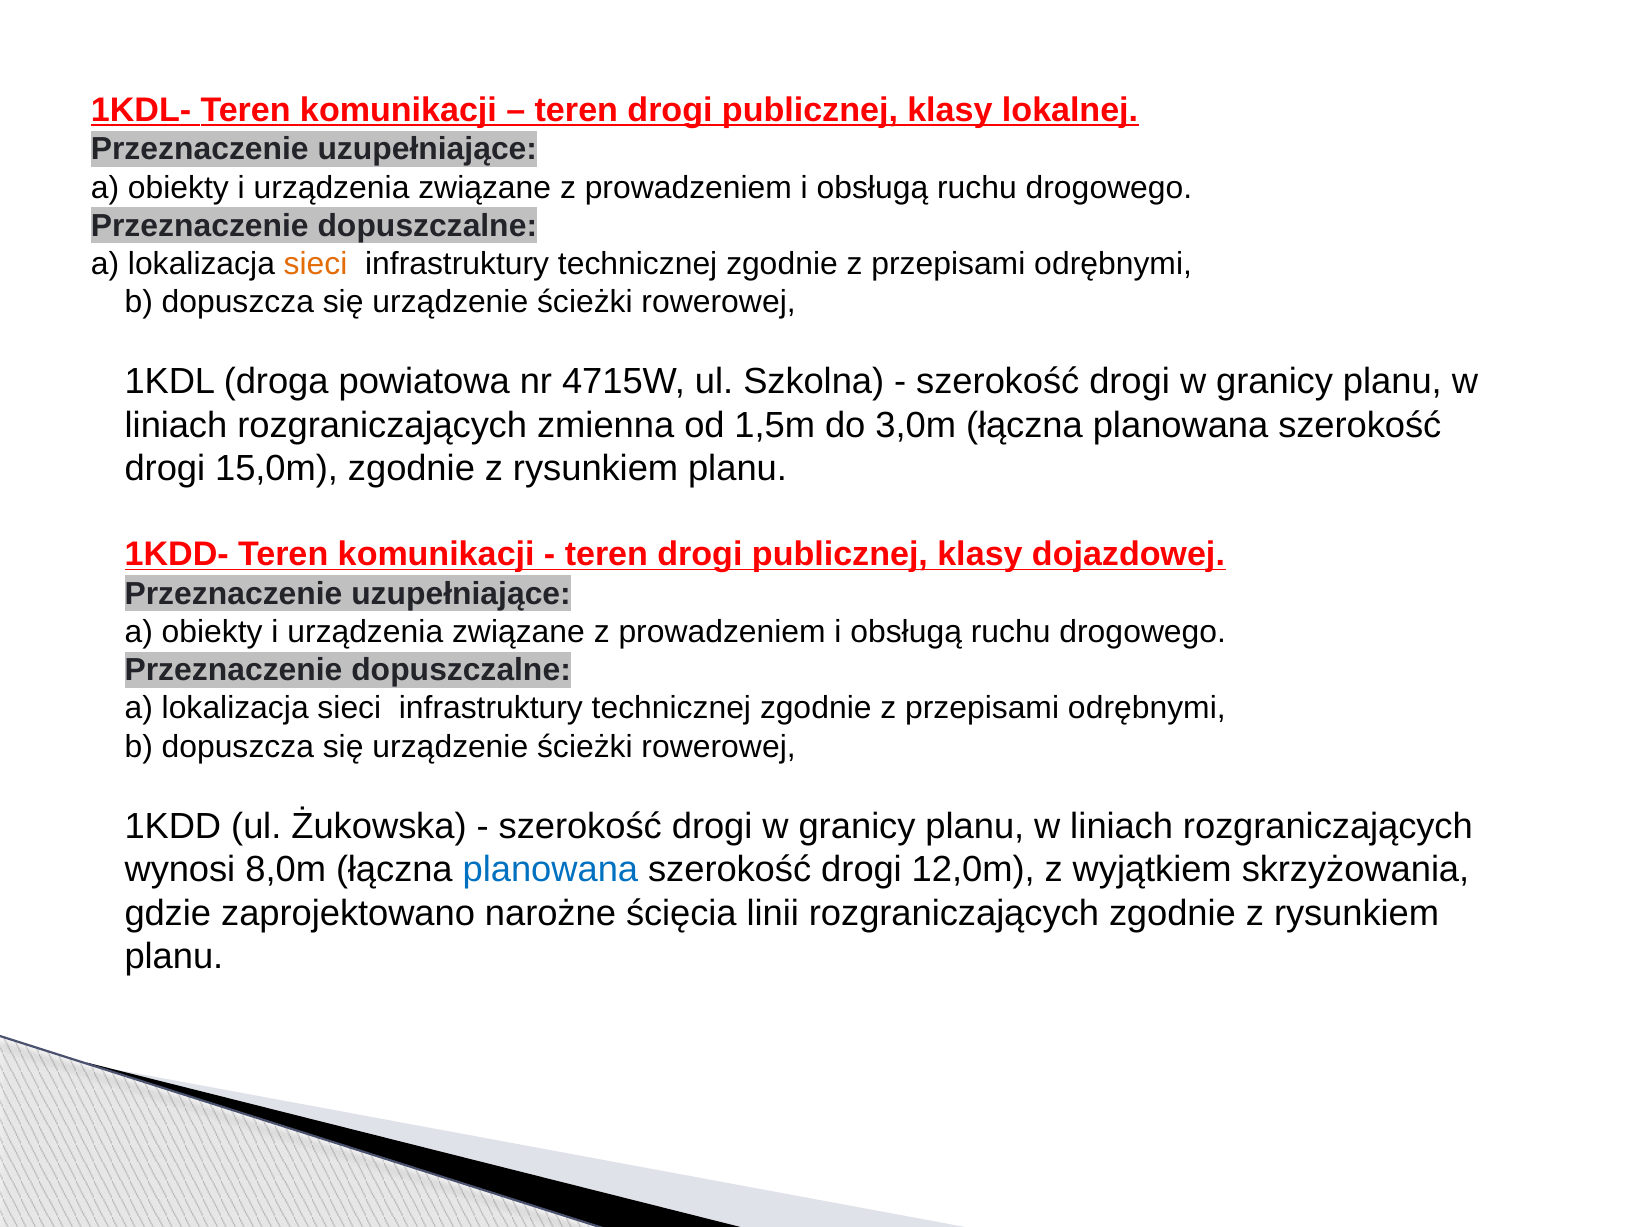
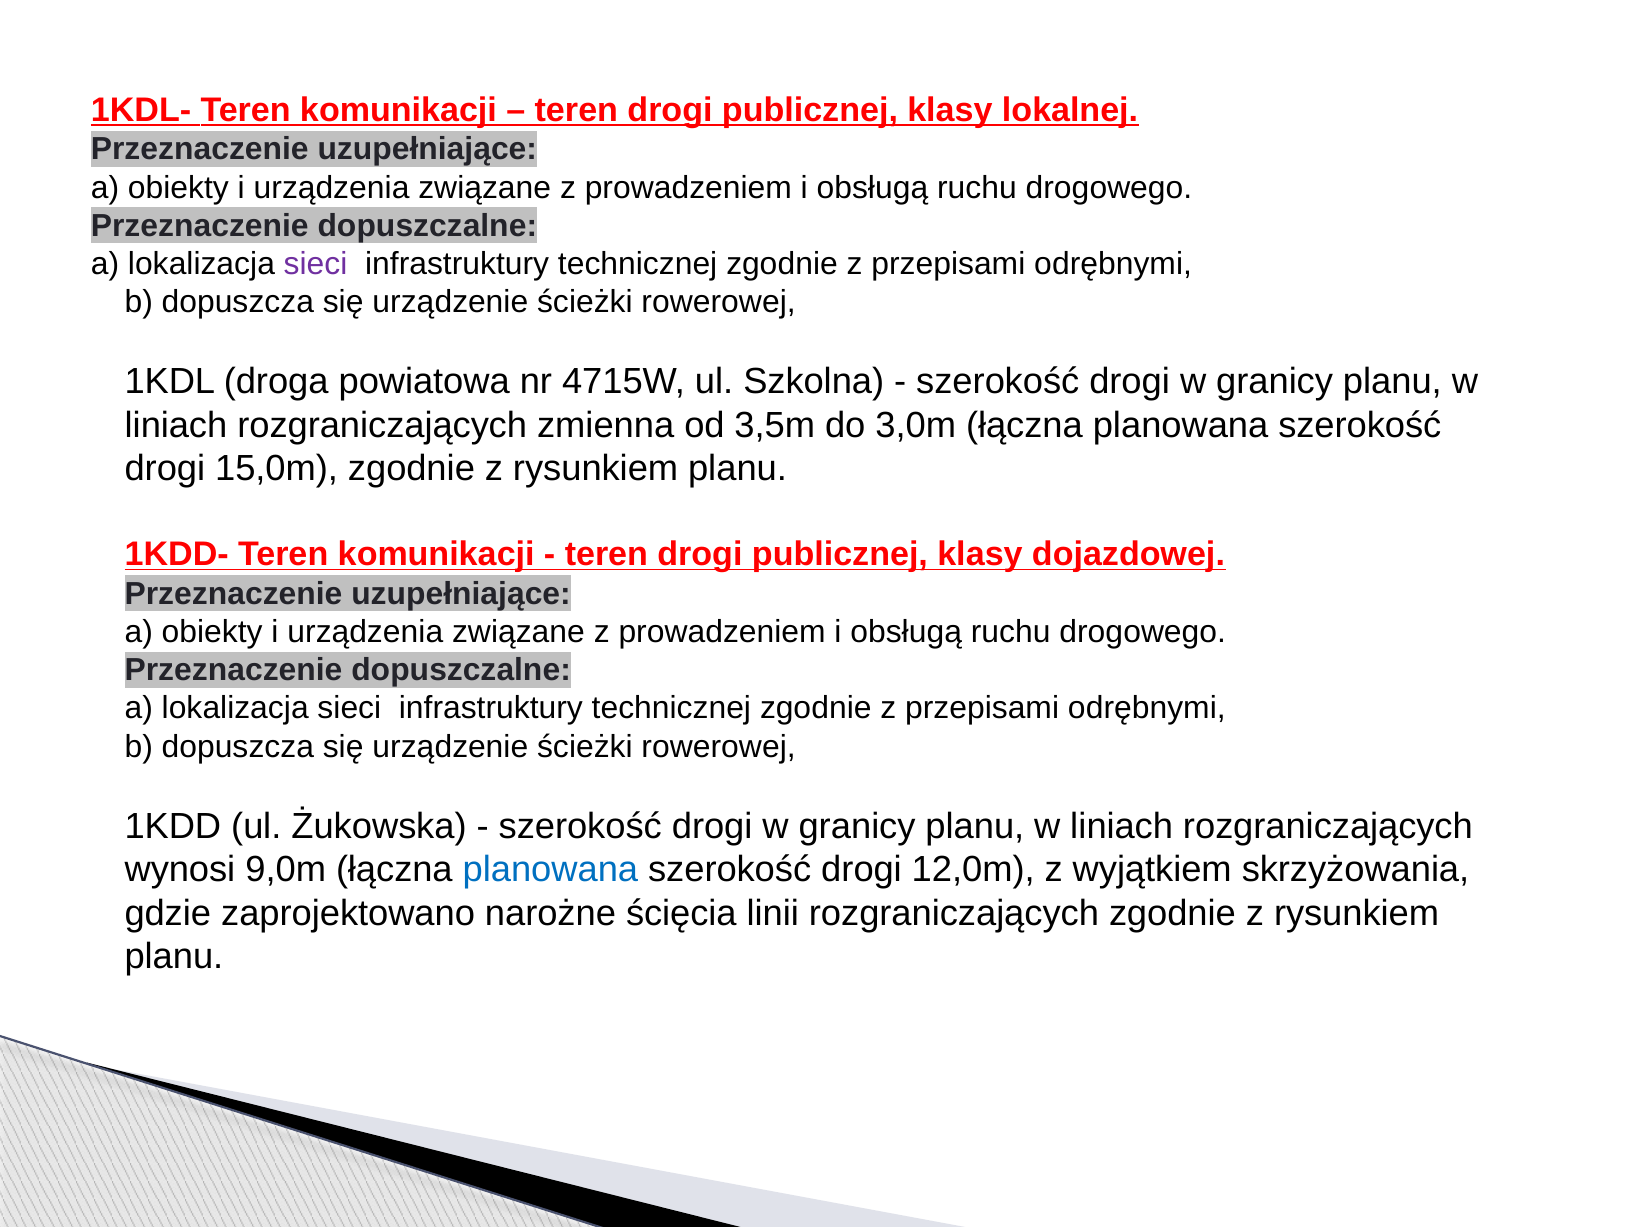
sieci at (316, 264) colour: orange -> purple
1,5m: 1,5m -> 3,5m
8,0m: 8,0m -> 9,0m
